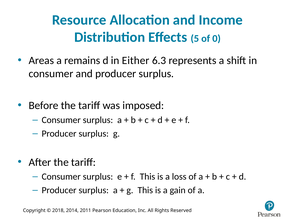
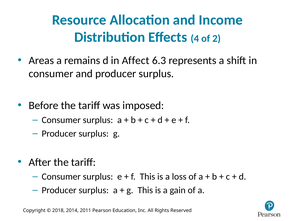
5: 5 -> 4
0: 0 -> 2
Either: Either -> Affect
